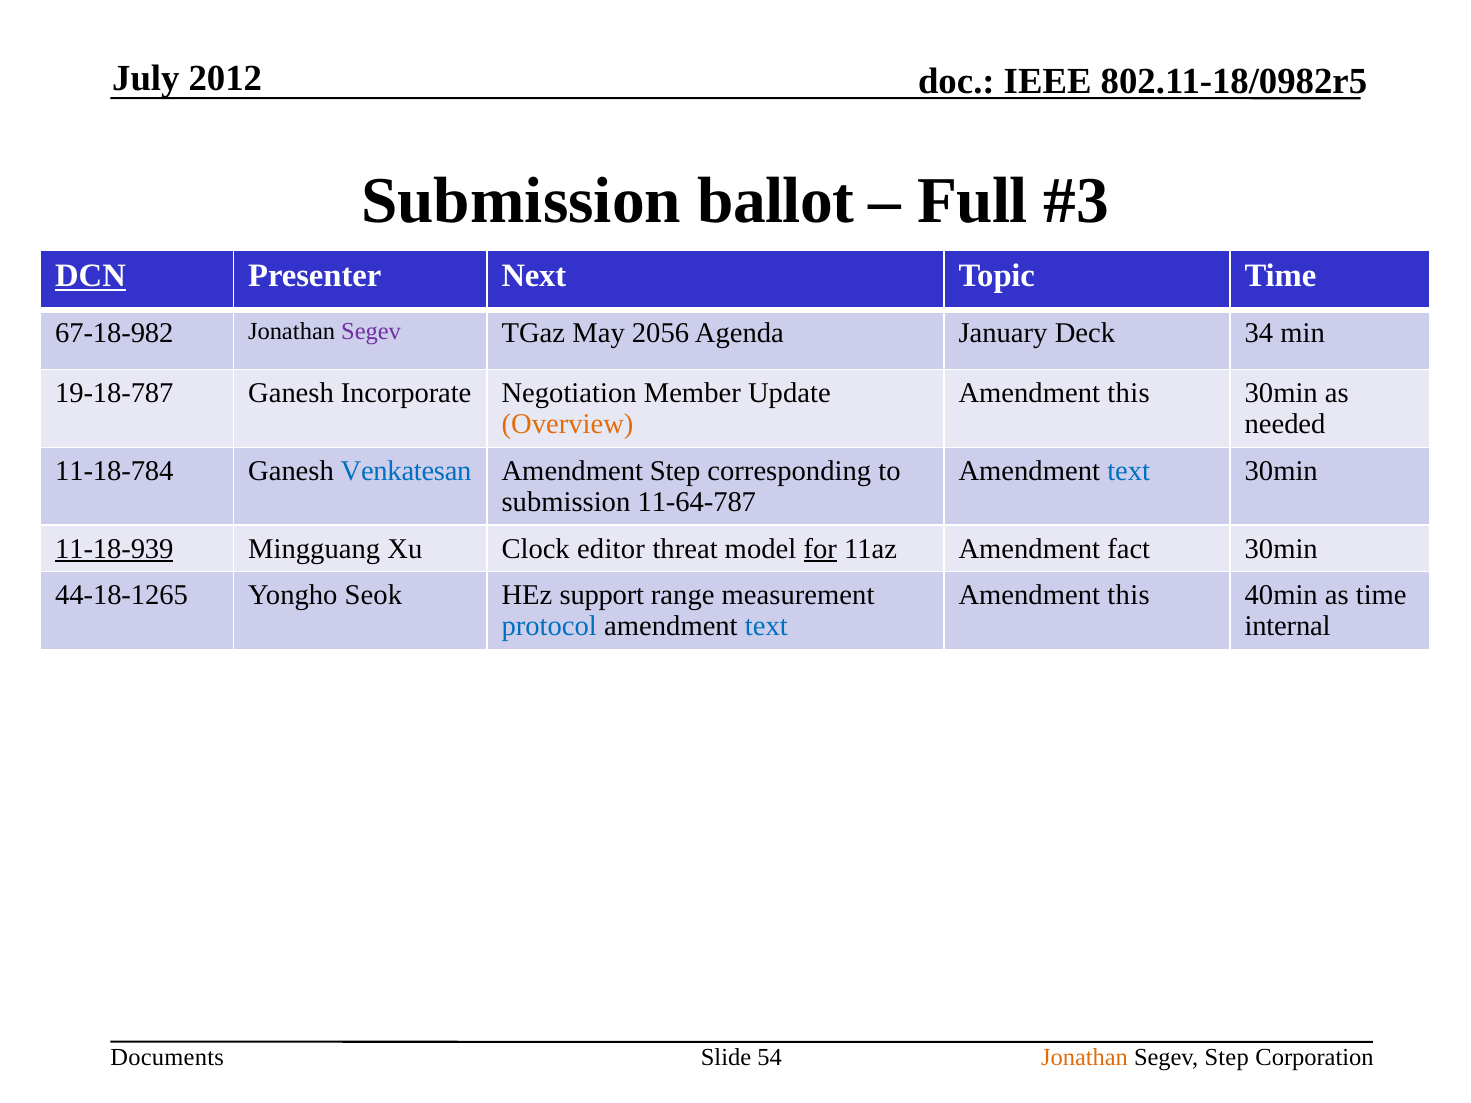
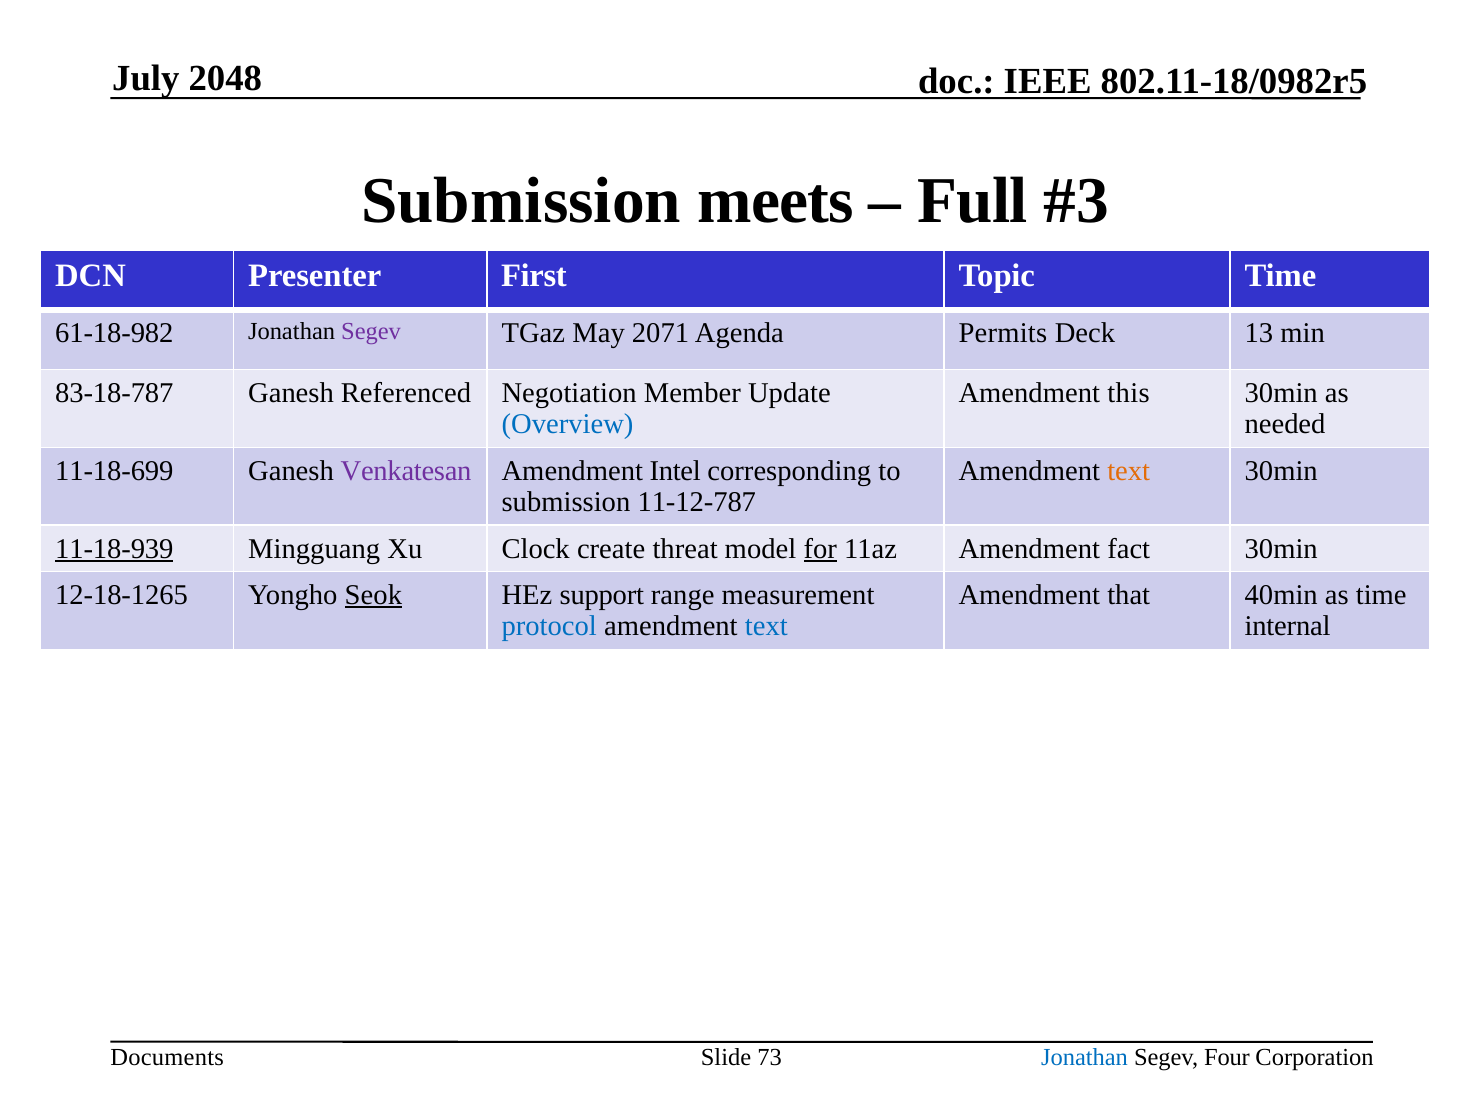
2012: 2012 -> 2048
ballot: ballot -> meets
DCN underline: present -> none
Next: Next -> First
67-18-982: 67-18-982 -> 61-18-982
2056: 2056 -> 2071
January: January -> Permits
34: 34 -> 13
19-18-787: 19-18-787 -> 83-18-787
Incorporate: Incorporate -> Referenced
Overview colour: orange -> blue
11-18-784: 11-18-784 -> 11-18-699
Venkatesan colour: blue -> purple
Amendment Step: Step -> Intel
text at (1129, 471) colour: blue -> orange
11-64-787: 11-64-787 -> 11-12-787
editor: editor -> create
44-18-1265: 44-18-1265 -> 12-18-1265
Seok underline: none -> present
this at (1129, 595): this -> that
54: 54 -> 73
Jonathan at (1084, 1058) colour: orange -> blue
Segev Step: Step -> Four
